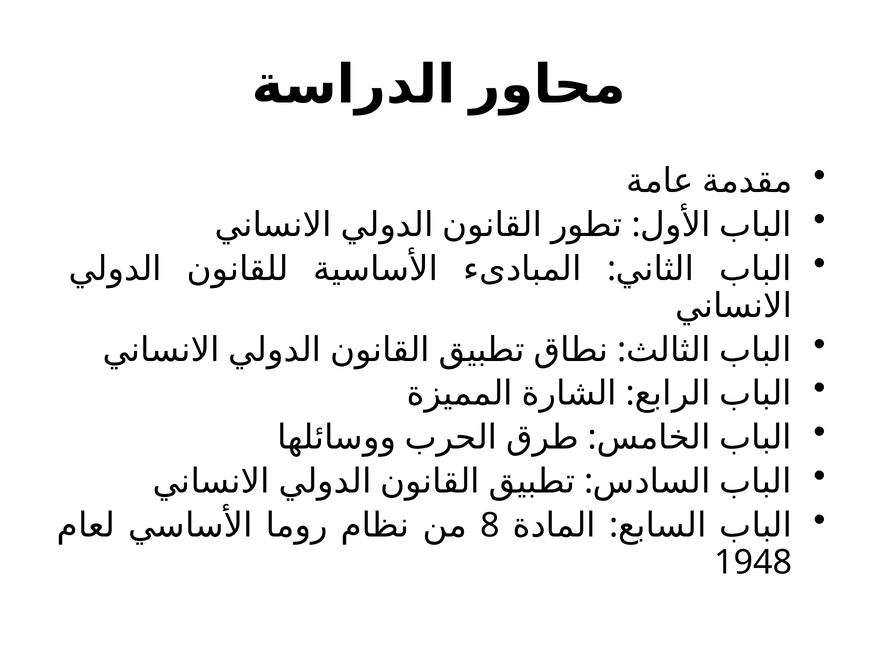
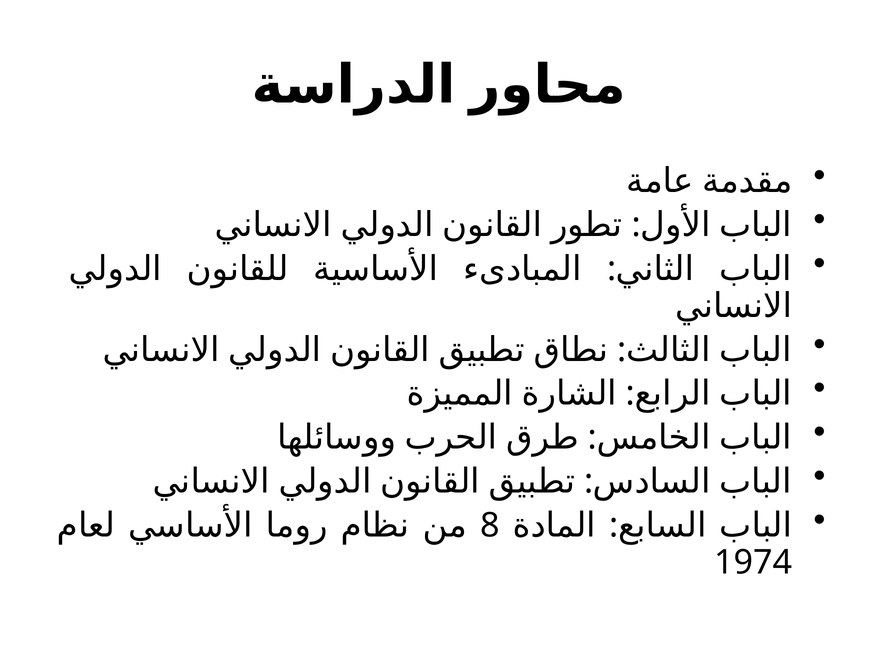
1948: 1948 -> 1974
